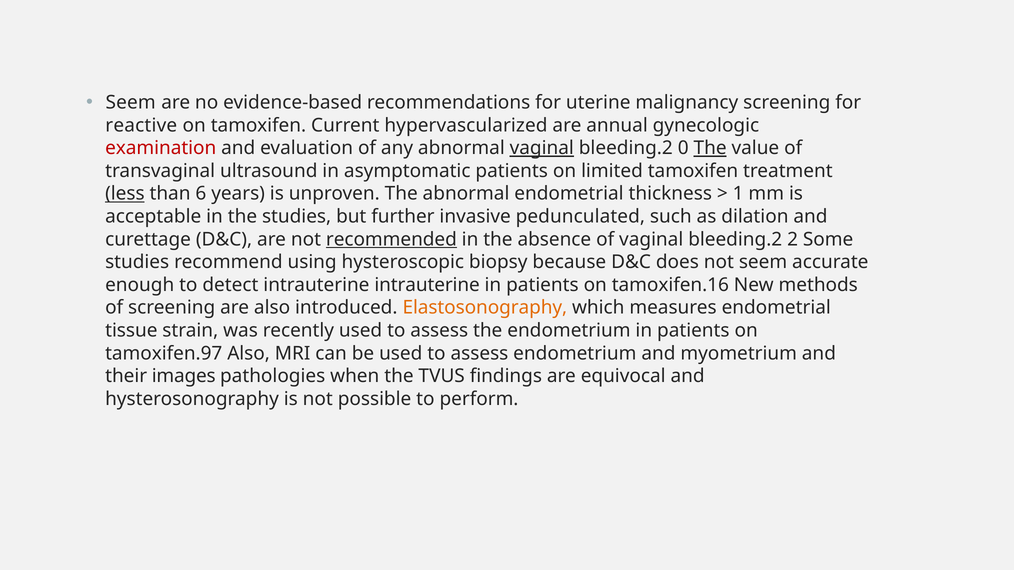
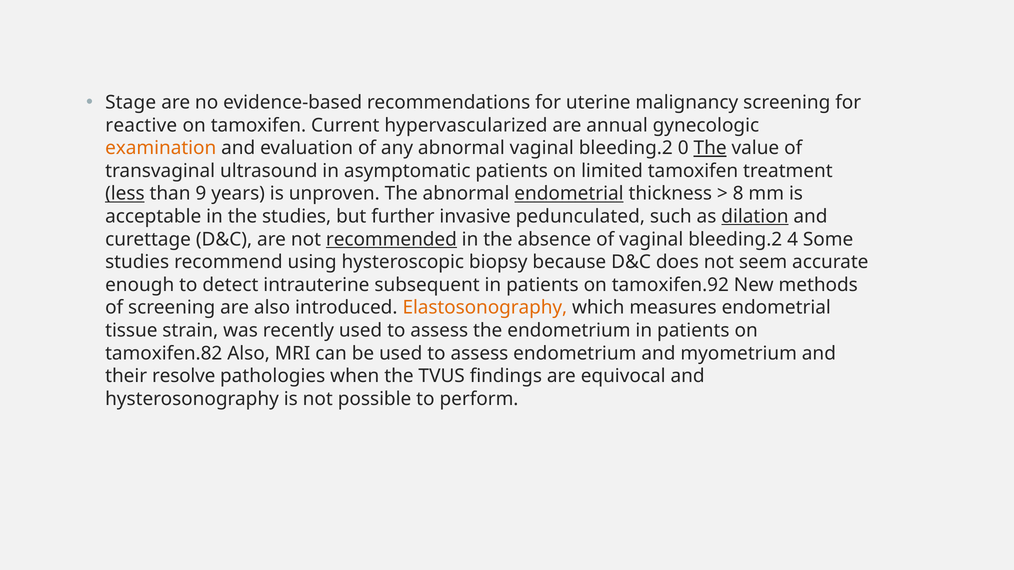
Seem at (131, 103): Seem -> Stage
examination colour: red -> orange
vaginal at (542, 148) underline: present -> none
6: 6 -> 9
endometrial at (569, 194) underline: none -> present
1: 1 -> 8
dilation underline: none -> present
2: 2 -> 4
intrauterine intrauterine: intrauterine -> subsequent
tamoxifen.16: tamoxifen.16 -> tamoxifen.92
tamoxifen.97: tamoxifen.97 -> tamoxifen.82
images: images -> resolve
